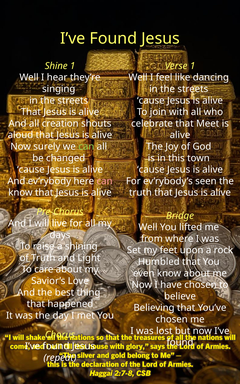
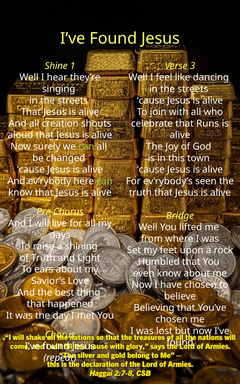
Verse 1: 1 -> 3
Meet: Meet -> Runs
can at (105, 181) colour: pink -> light green
care: care -> ears
